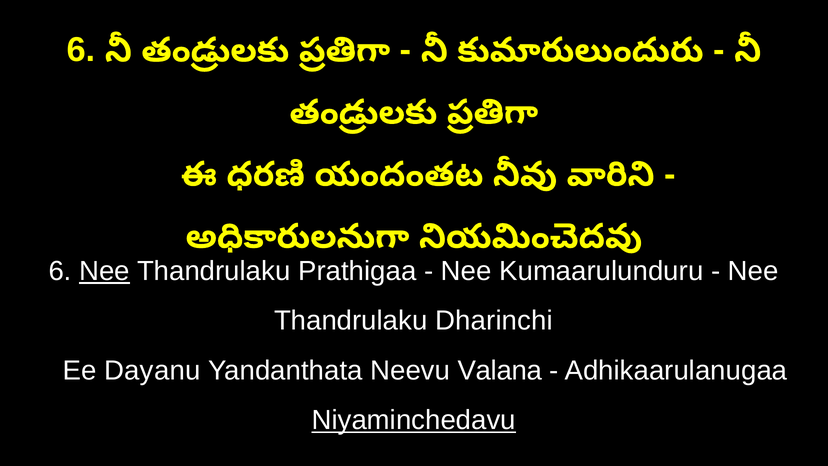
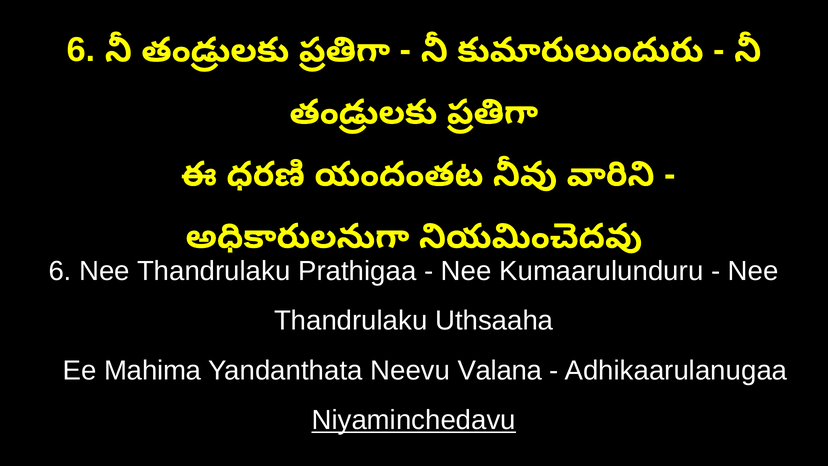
Nee at (105, 271) underline: present -> none
Dharinchi: Dharinchi -> Uthsaaha
Dayanu: Dayanu -> Mahima
